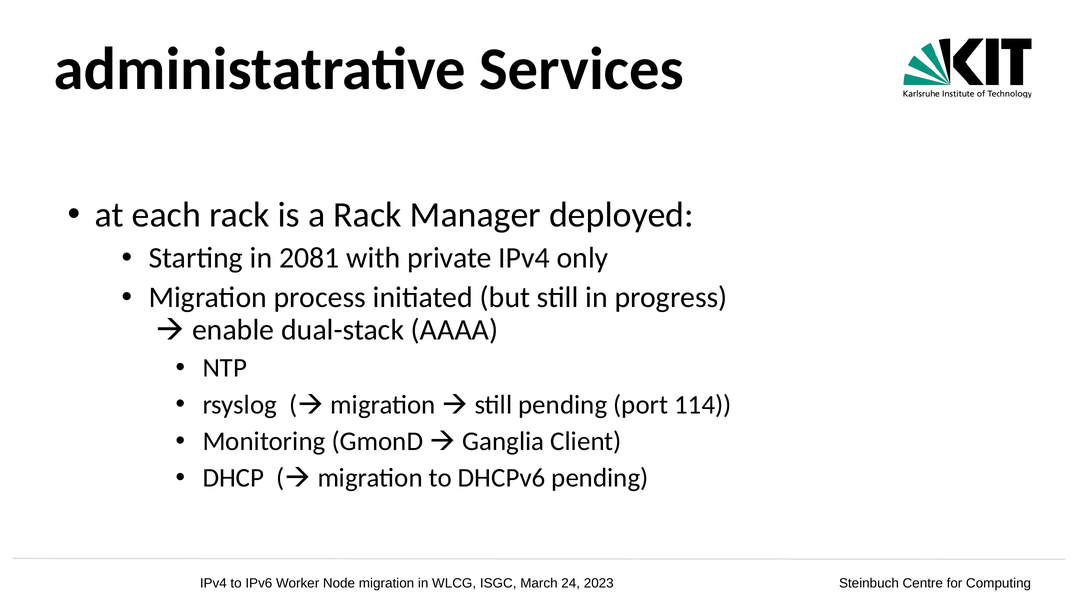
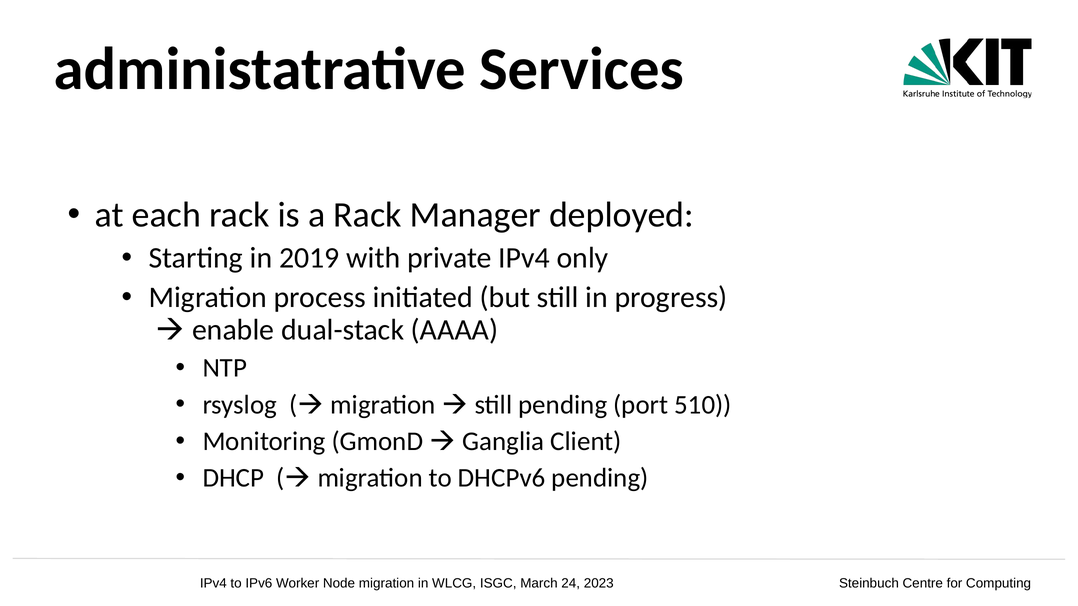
2081: 2081 -> 2019
114: 114 -> 510
